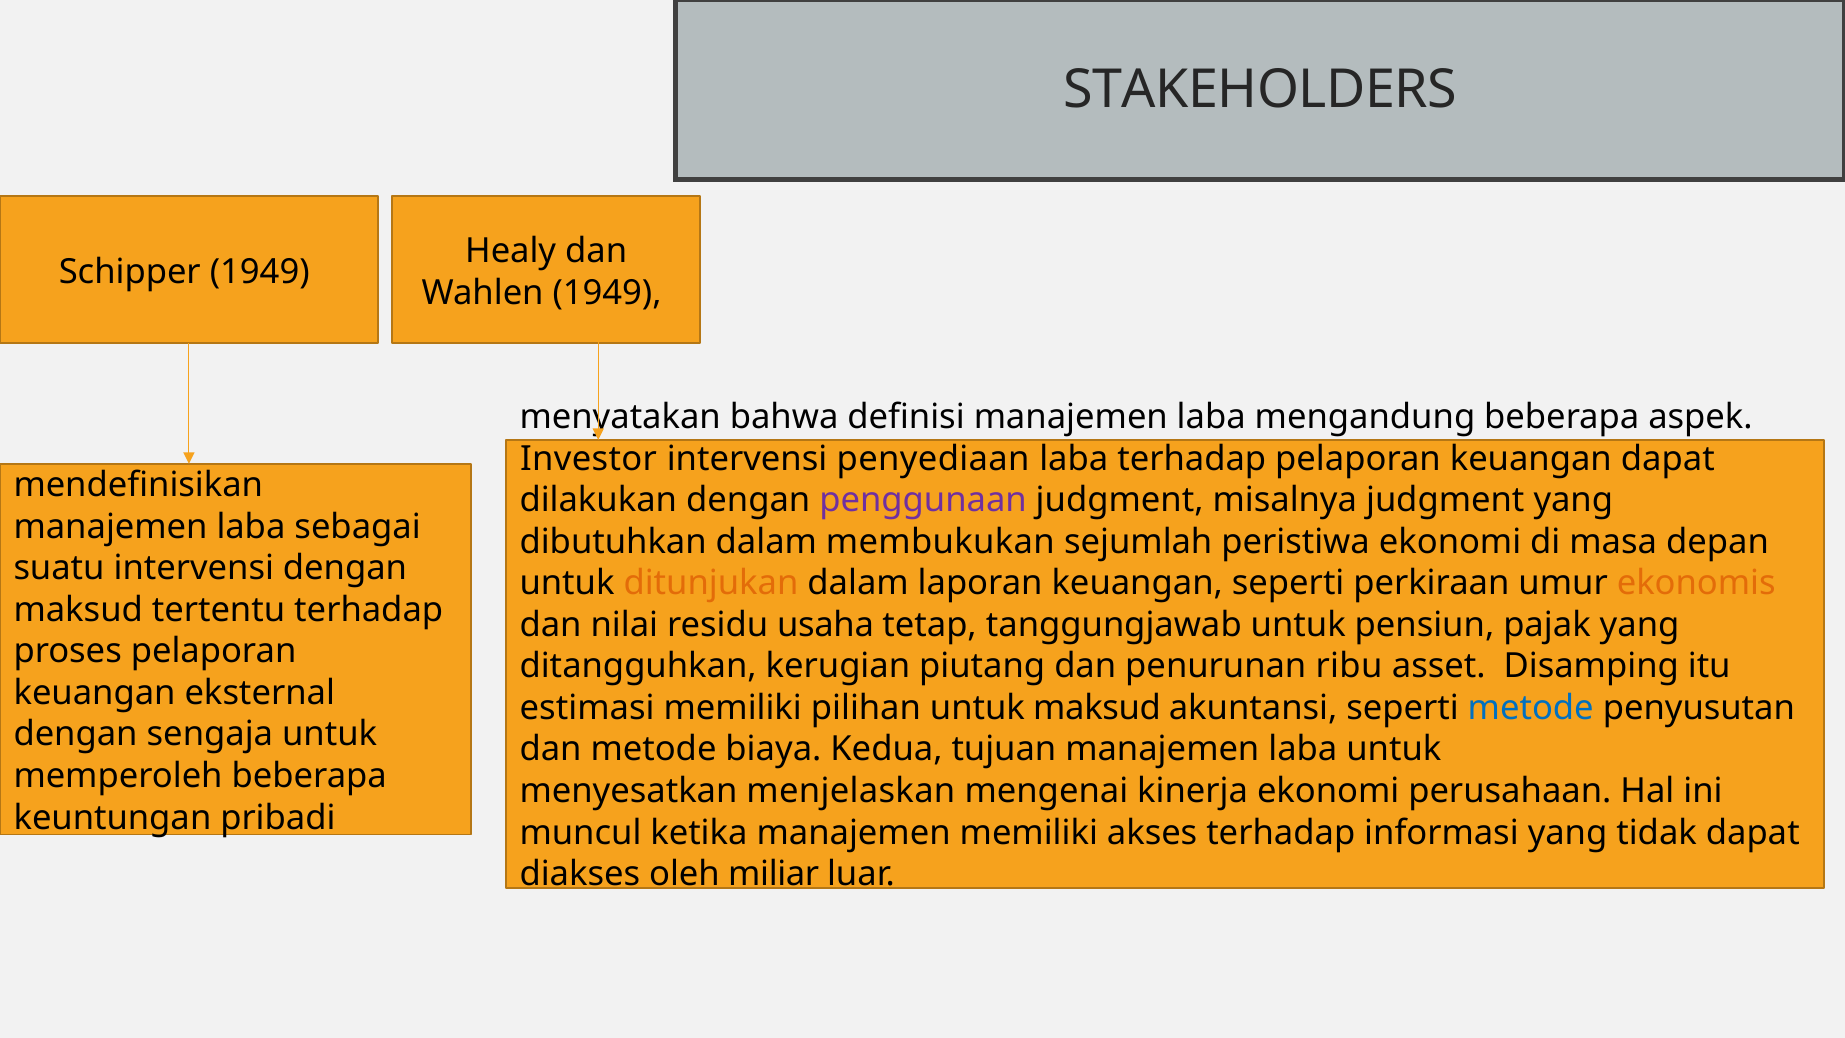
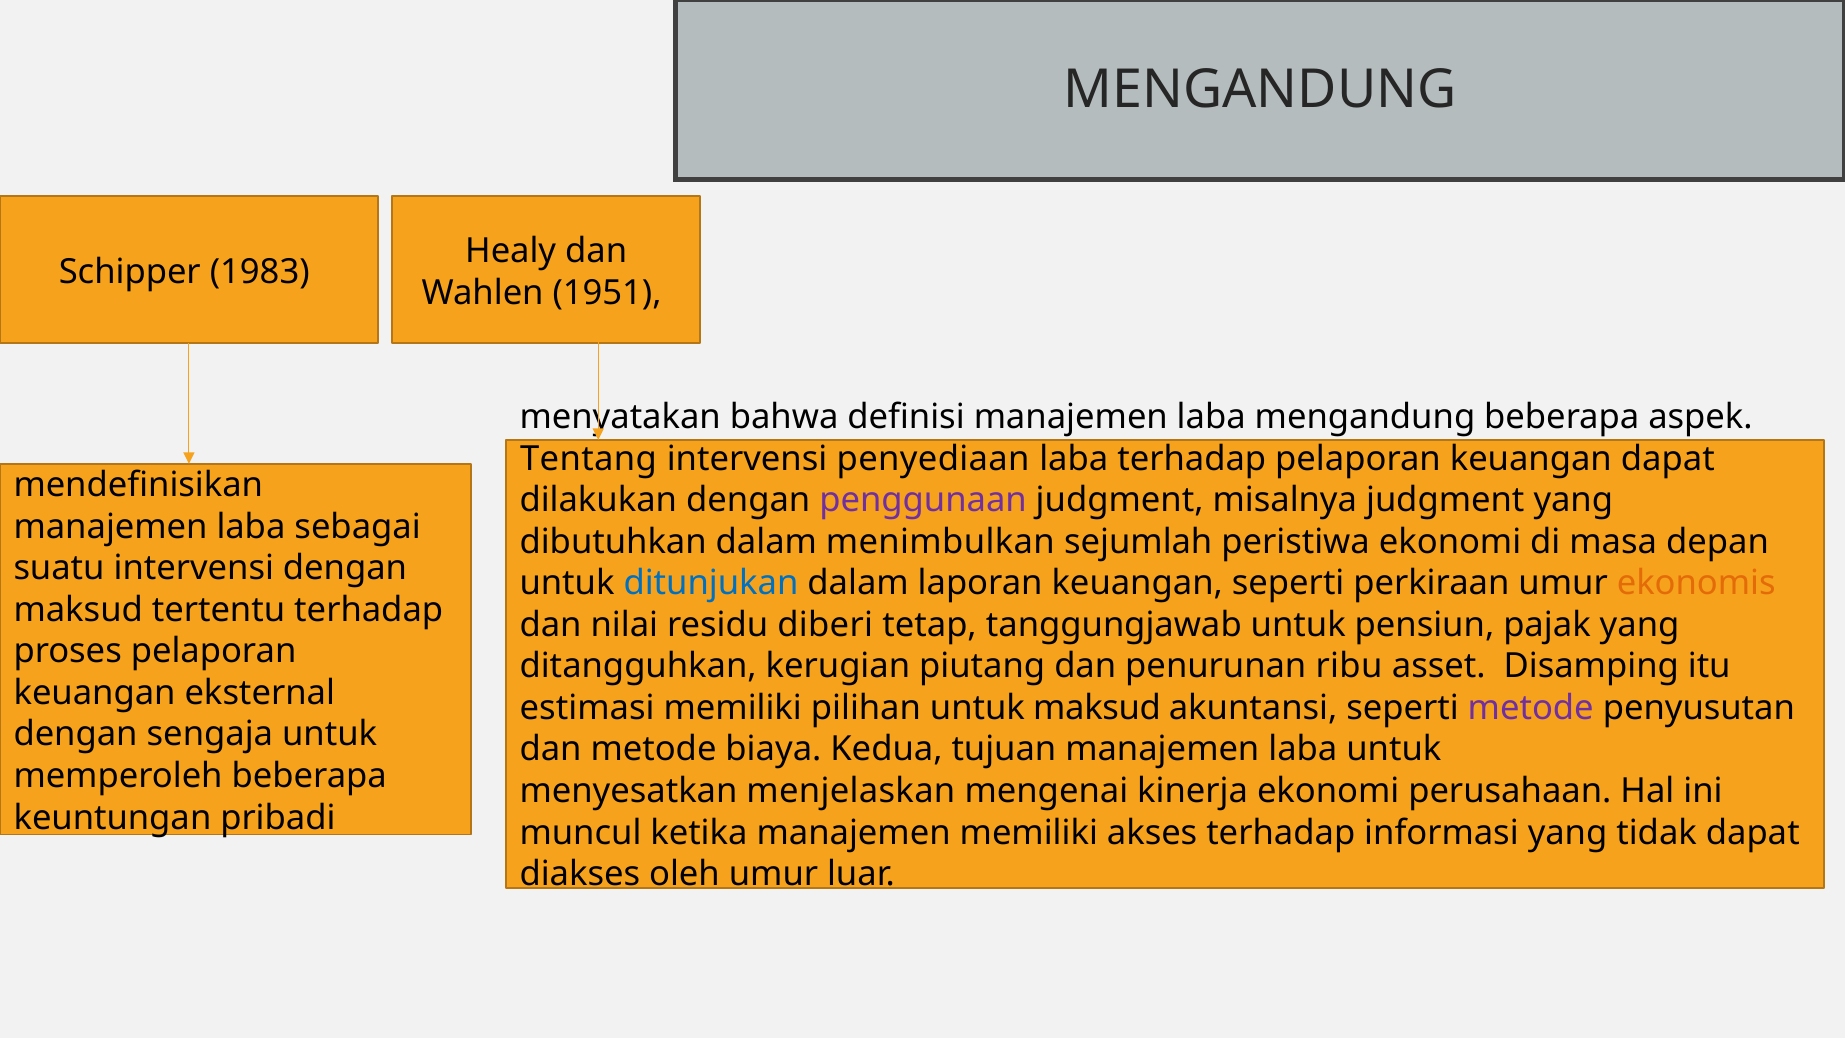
STAKEHOLDERS at (1260, 90): STAKEHOLDERS -> MENGANDUNG
Schipper 1949: 1949 -> 1983
Wahlen 1949: 1949 -> 1951
Investor: Investor -> Tentang
membukukan: membukukan -> menimbulkan
ditunjukan colour: orange -> blue
usaha: usaha -> diberi
metode at (1531, 708) colour: blue -> purple
oleh miliar: miliar -> umur
